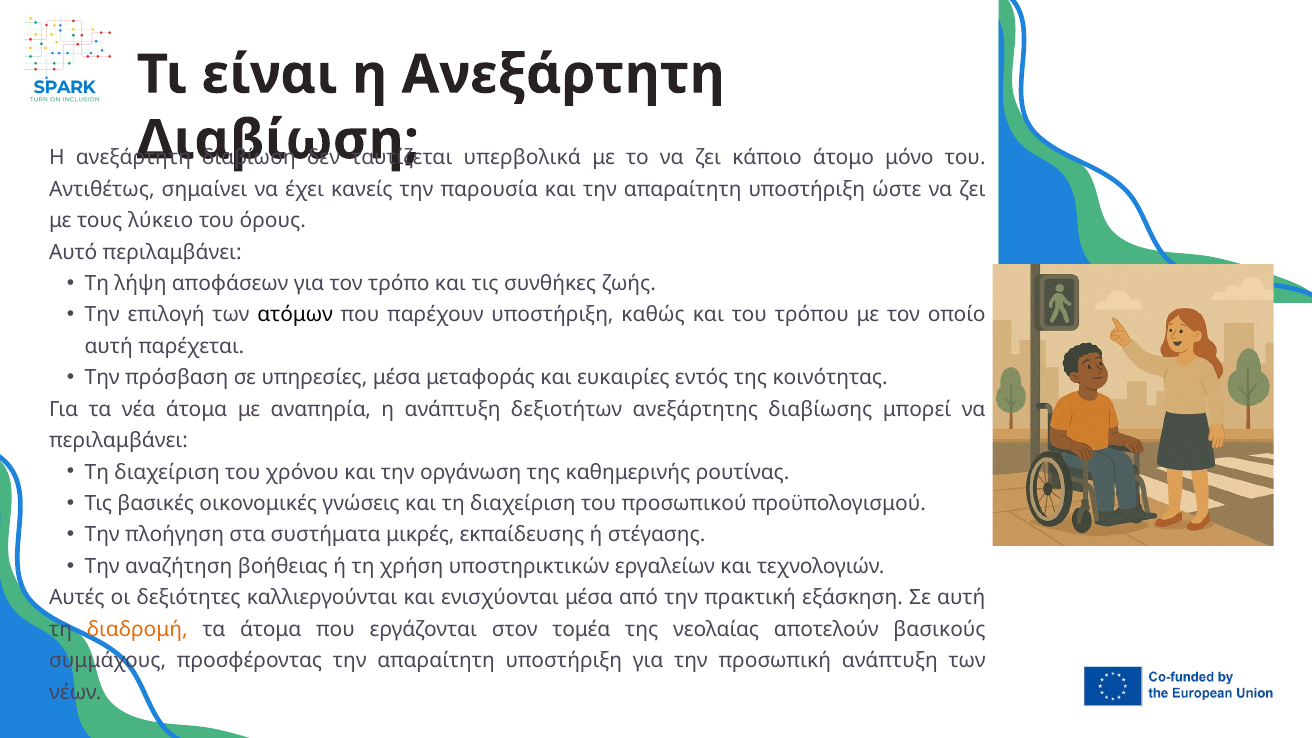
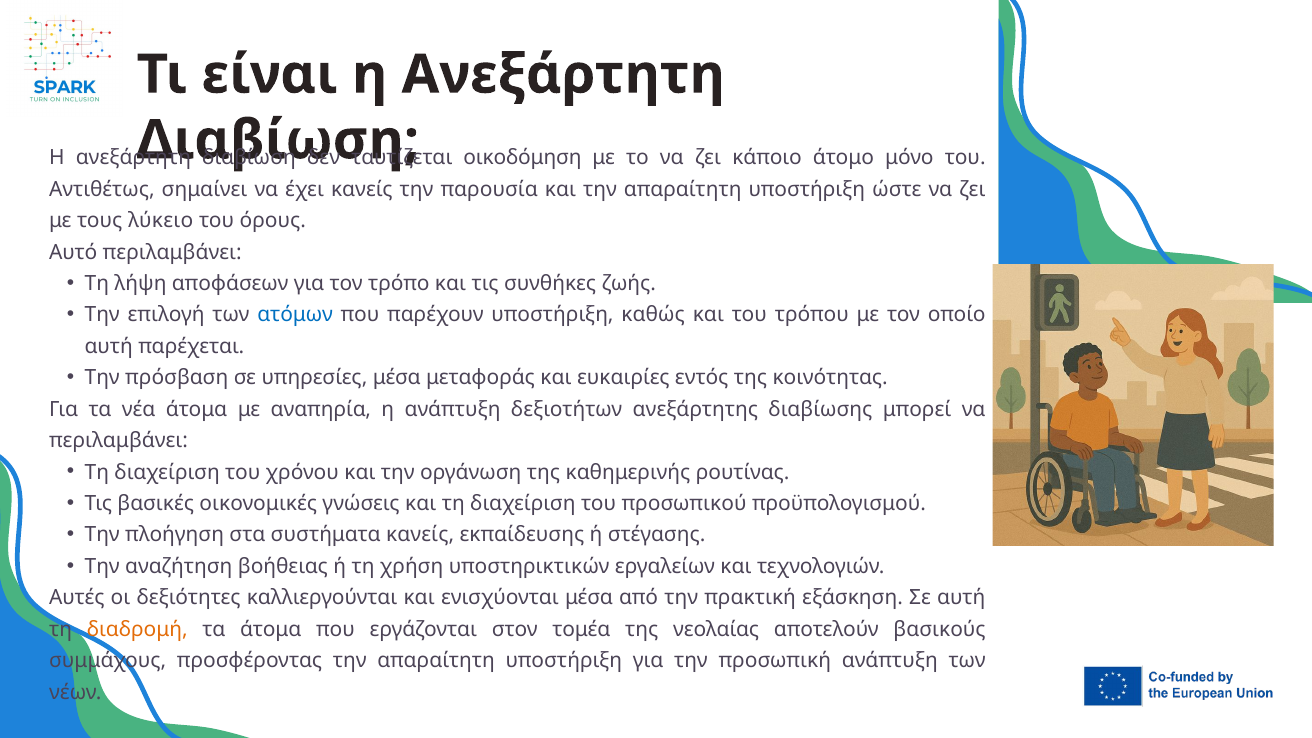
υπερβολικά: υπερβολικά -> οικοδόμηση
ατόμων colour: black -> blue
συστήματα μικρές: μικρές -> κανείς
